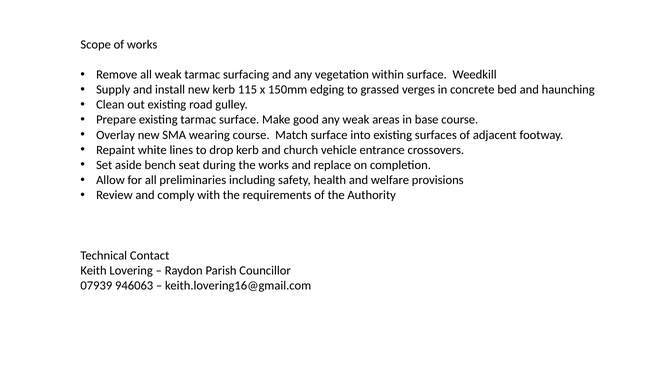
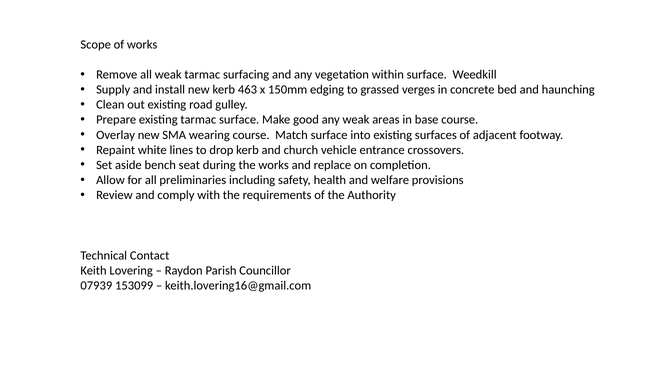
115: 115 -> 463
946063: 946063 -> 153099
